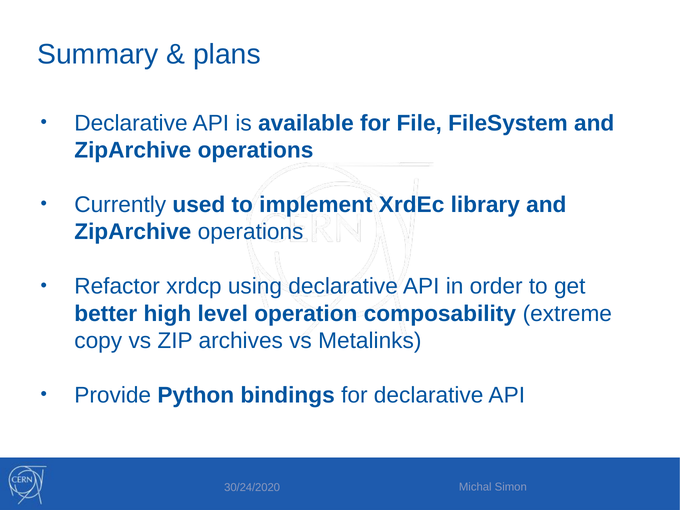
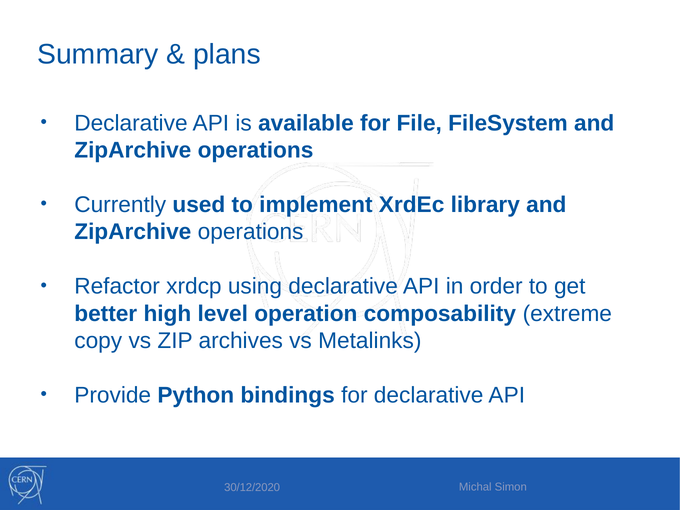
30/24/2020: 30/24/2020 -> 30/12/2020
